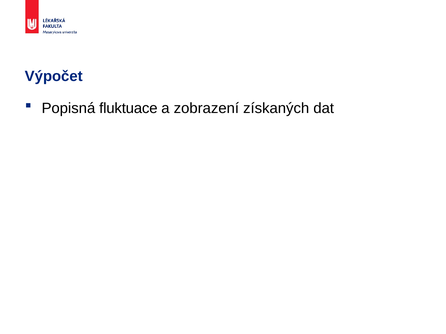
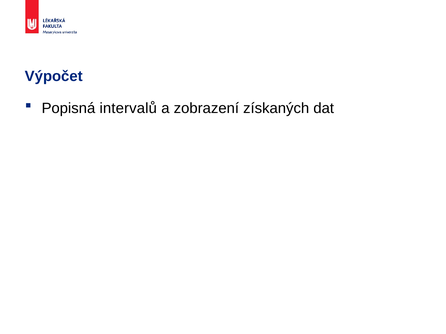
fluktuace: fluktuace -> intervalů
